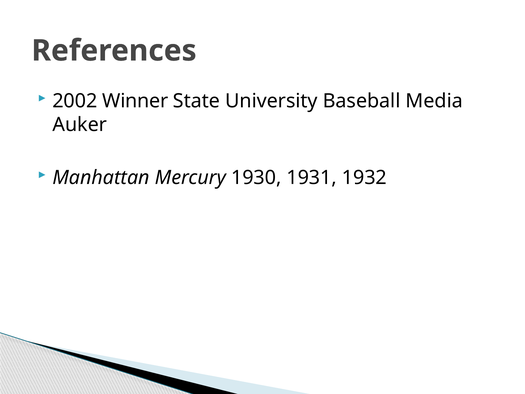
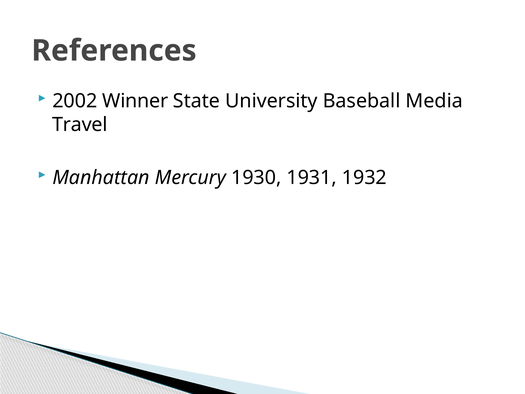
Auker: Auker -> Travel
